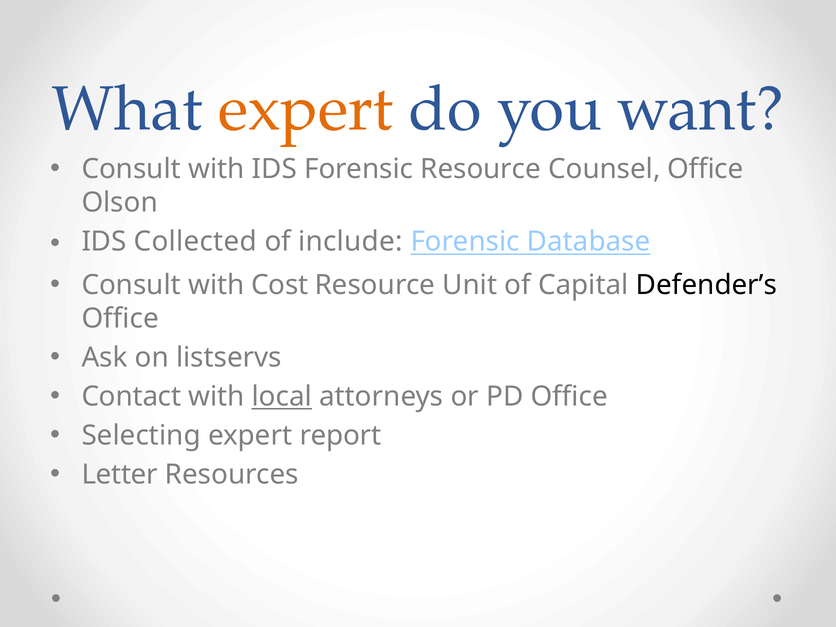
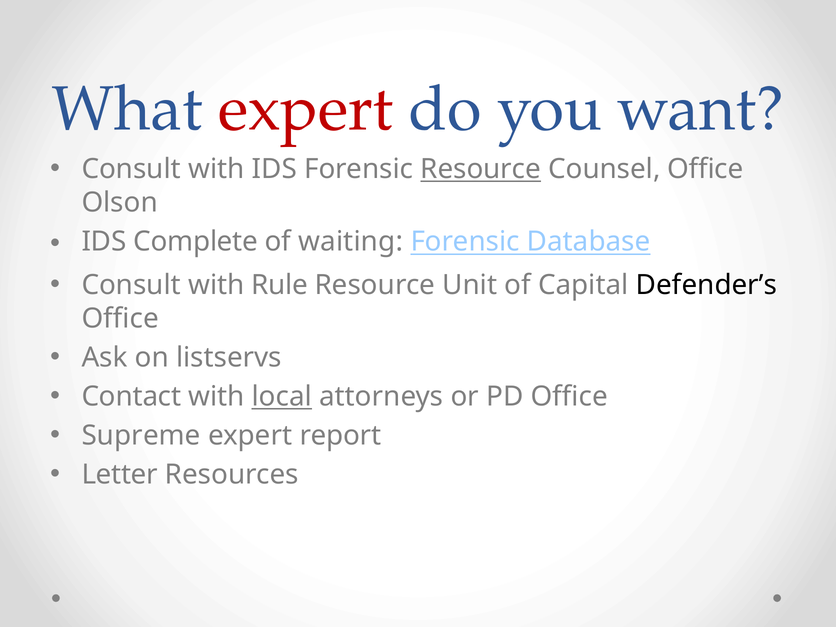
expert at (306, 109) colour: orange -> red
Resource at (481, 169) underline: none -> present
Collected: Collected -> Complete
include: include -> waiting
Cost: Cost -> Rule
Selecting: Selecting -> Supreme
